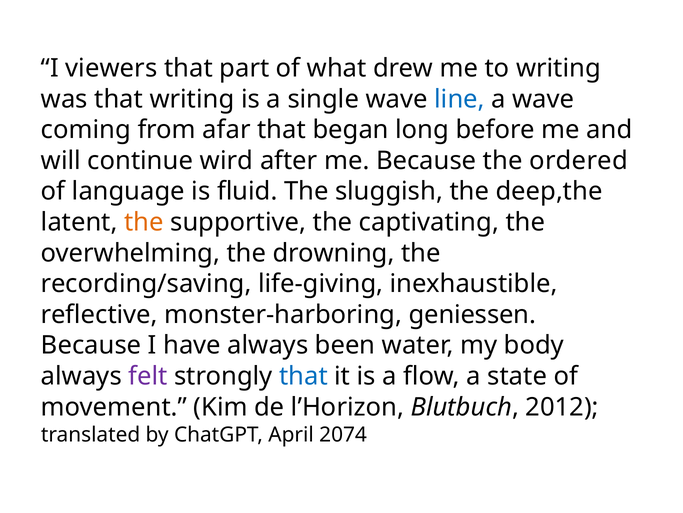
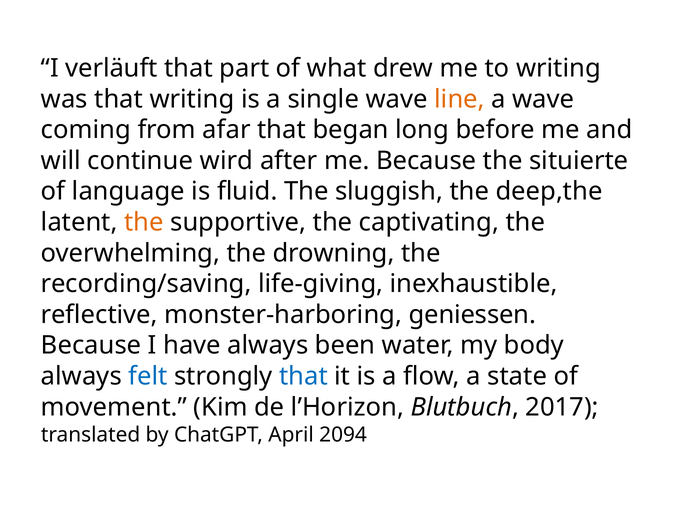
viewers: viewers -> verläuft
line colour: blue -> orange
ordered: ordered -> situierte
felt colour: purple -> blue
2012: 2012 -> 2017
2074: 2074 -> 2094
